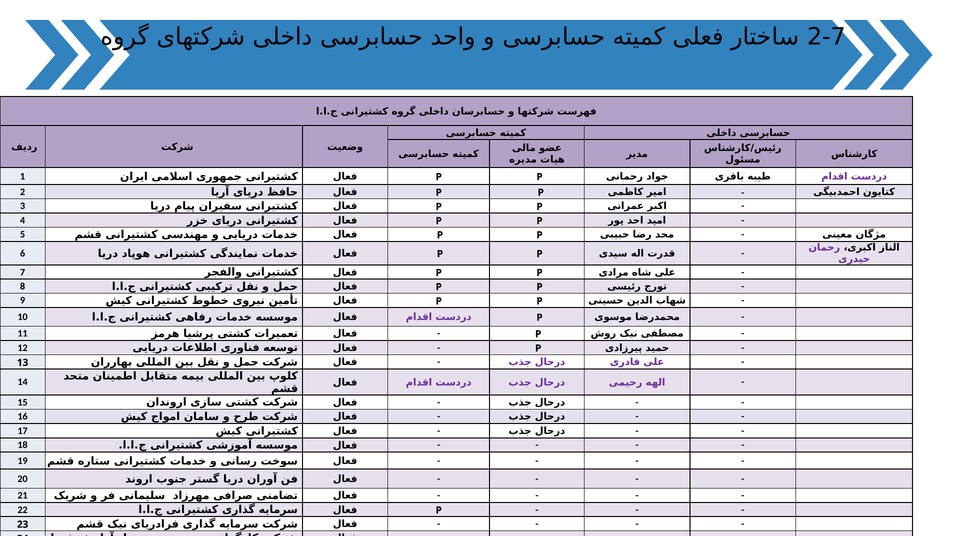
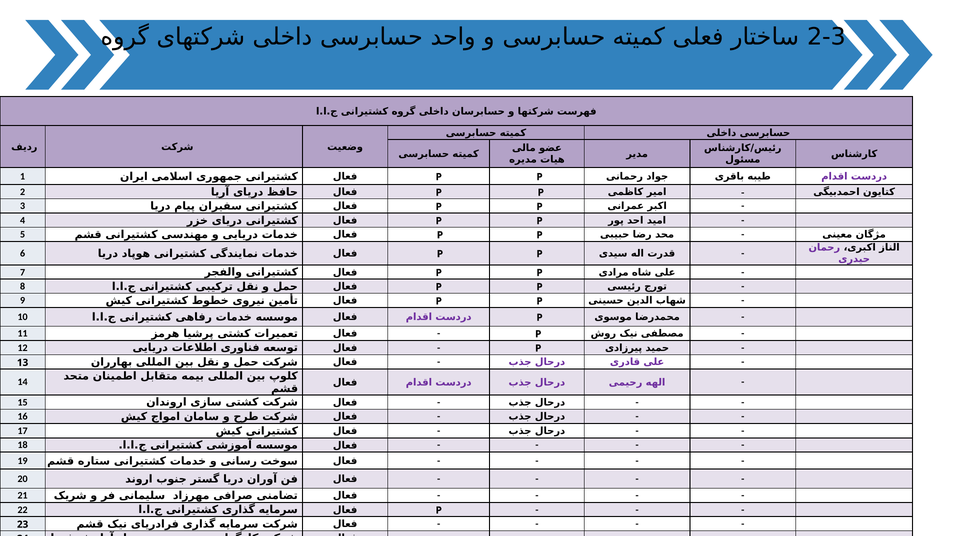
2-7: 2-7 -> 2-3
